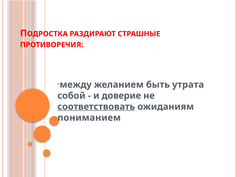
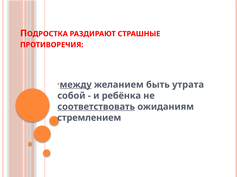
между underline: none -> present
доверие: доверие -> ребёнка
пониманием: пониманием -> стремлением
